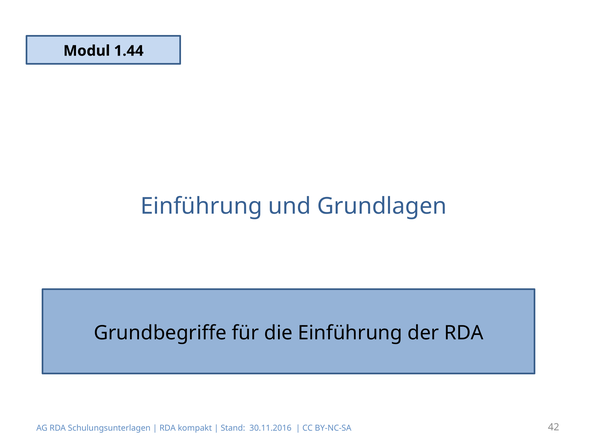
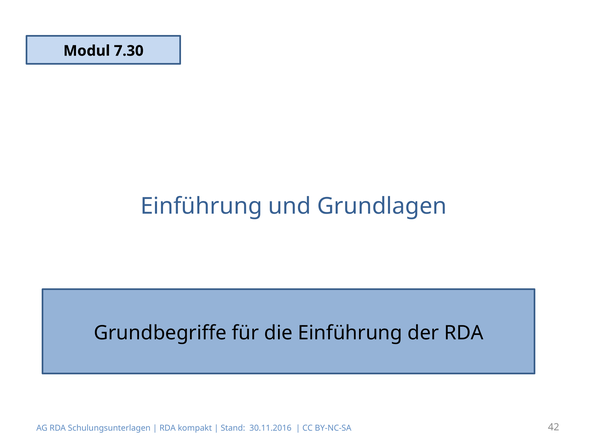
1.44: 1.44 -> 7.30
